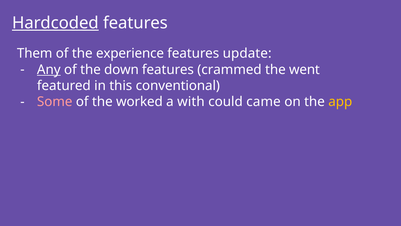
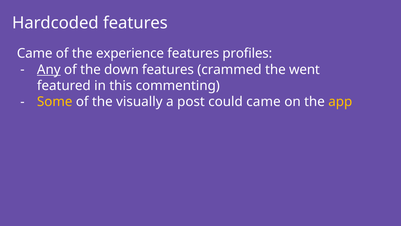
Hardcoded underline: present -> none
Them at (35, 53): Them -> Came
update: update -> profiles
conventional: conventional -> commenting
Some colour: pink -> yellow
worked: worked -> visually
with: with -> post
